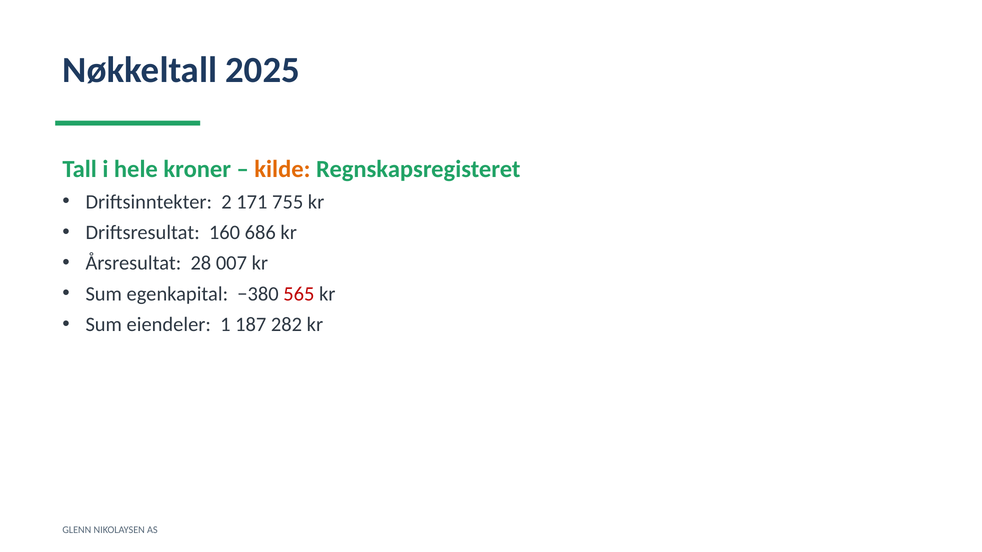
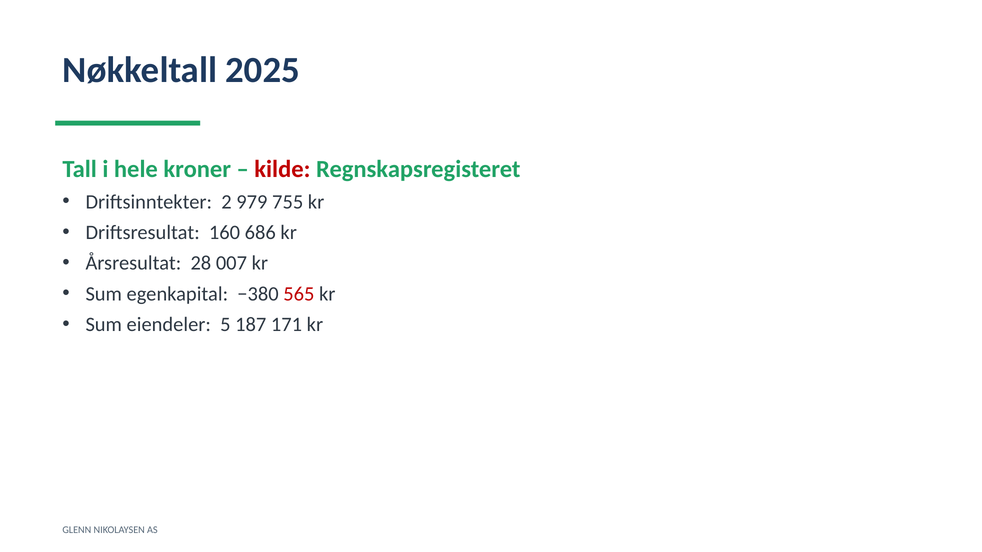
kilde colour: orange -> red
171: 171 -> 979
1: 1 -> 5
282: 282 -> 171
